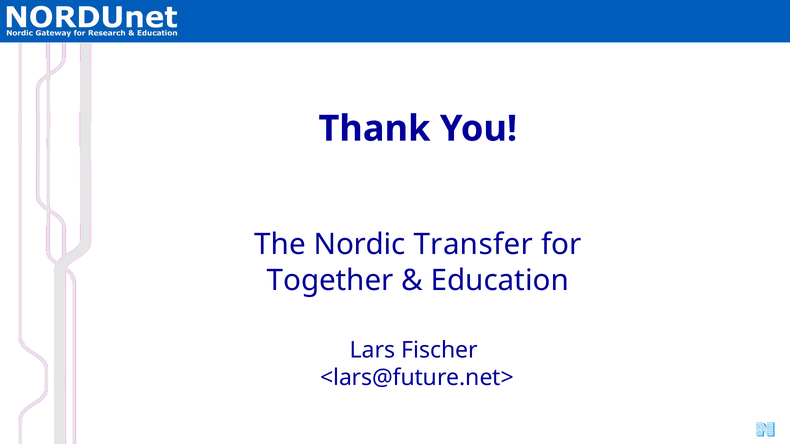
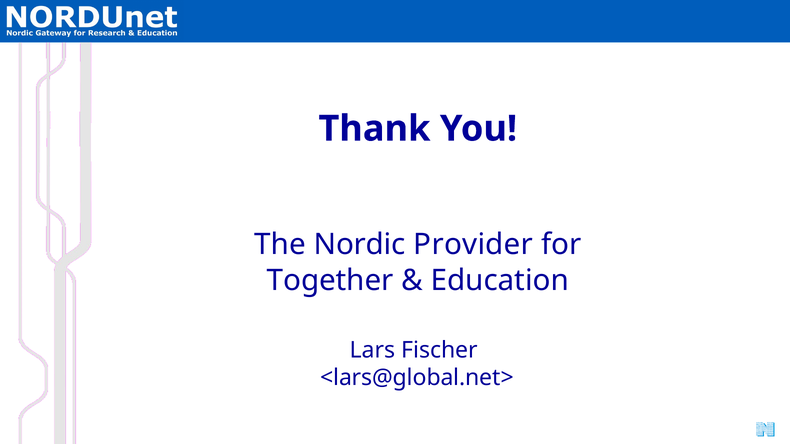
Transfer: Transfer -> Provider
<lars@future.net>: <lars@future.net> -> <lars@global.net>
